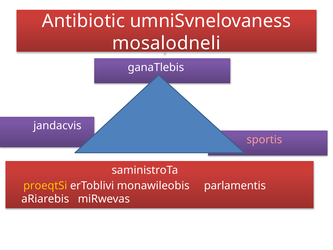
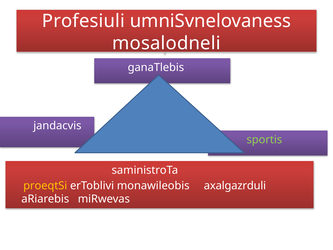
Antibiotic: Antibiotic -> Profesiuli
sportis colour: pink -> light green
parlamentis: parlamentis -> axalgazrduli
